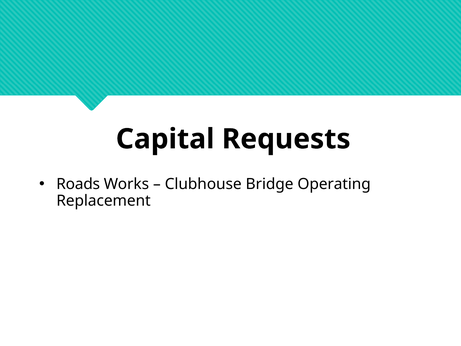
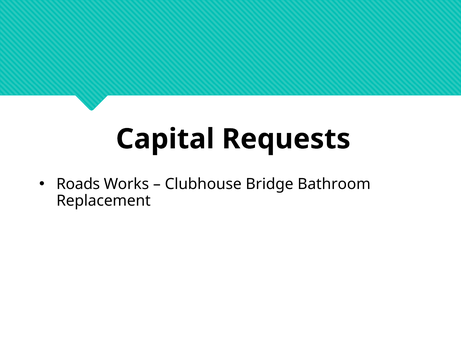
Operating: Operating -> Bathroom
